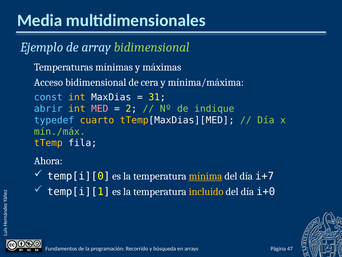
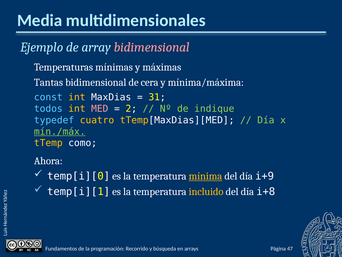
bidimensional at (152, 47) colour: light green -> pink
Acceso: Acceso -> Tantas
abrir: abrir -> todos
cuarto: cuarto -> cuatro
mín./máx underline: none -> present
fila: fila -> como
i+7: i+7 -> i+9
i+0: i+0 -> i+8
